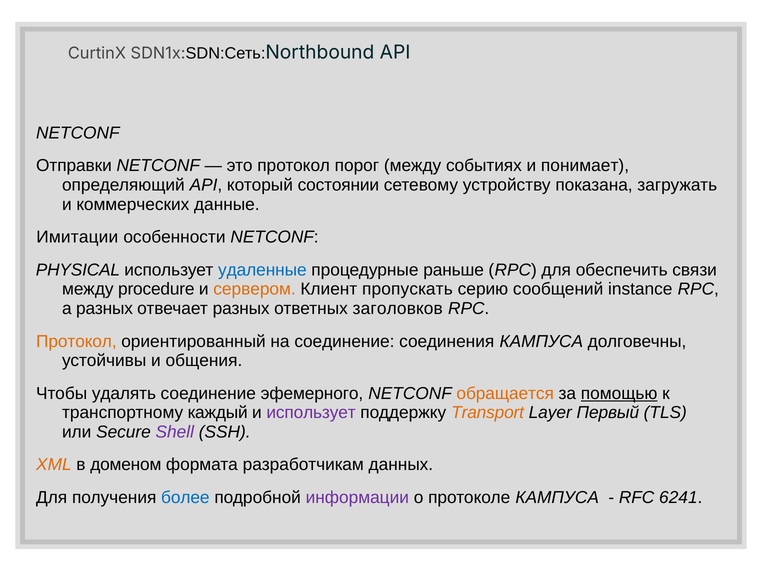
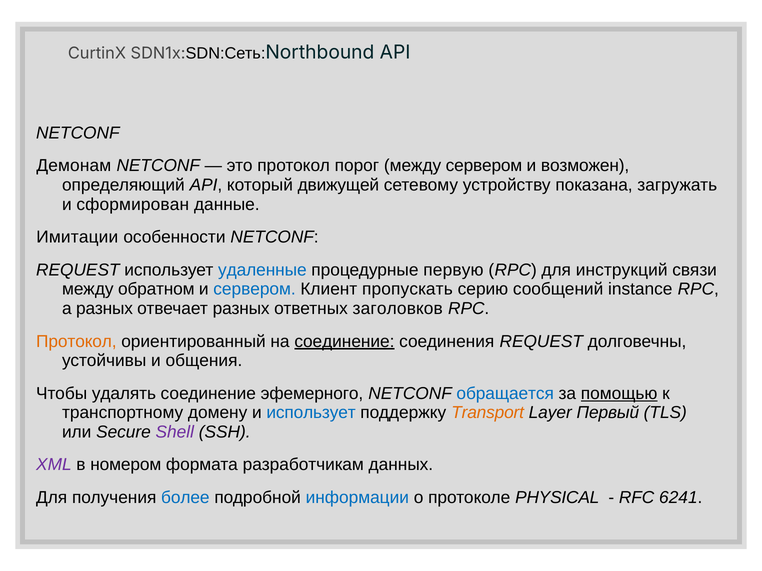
Отправки: Отправки -> Демонам
между событиях: событиях -> сервером
понимает: понимает -> возможен
состоянии: состоянии -> движущей
коммерческих: коммерческих -> сформирован
PHYSICAL at (78, 270): PHYSICAL -> REQUEST
раньше: раньше -> первую
обеспечить: обеспечить -> инструкций
procedure: procedure -> обратном
сервером at (255, 289) colour: orange -> blue
соединение at (344, 342) underline: none -> present
соединения КАМПУСА: КАМПУСА -> REQUEST
обращается colour: orange -> blue
каждый: каждый -> домену
использует at (311, 413) colour: purple -> blue
XML colour: orange -> purple
доменом: доменом -> номером
информации colour: purple -> blue
протоколе КАМПУСА: КАМПУСА -> PHYSICAL
